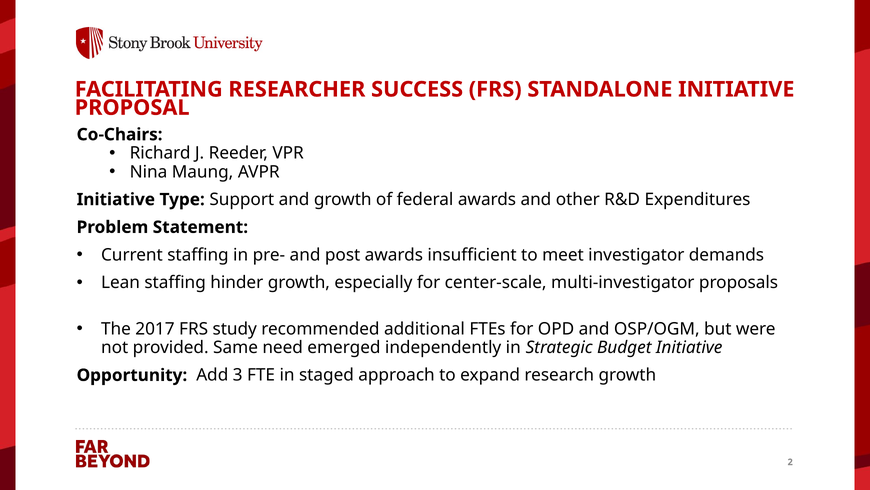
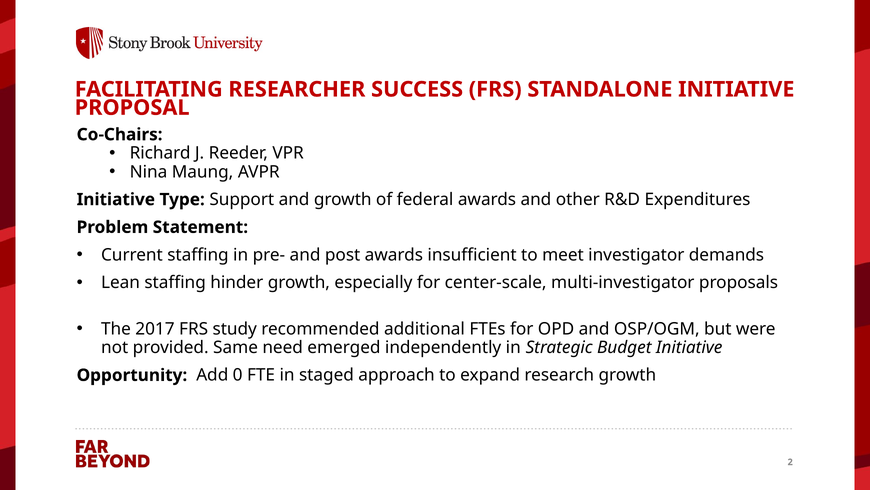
3: 3 -> 0
